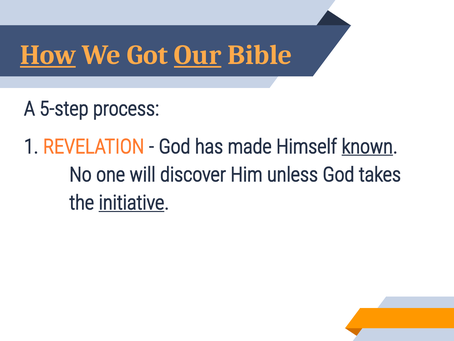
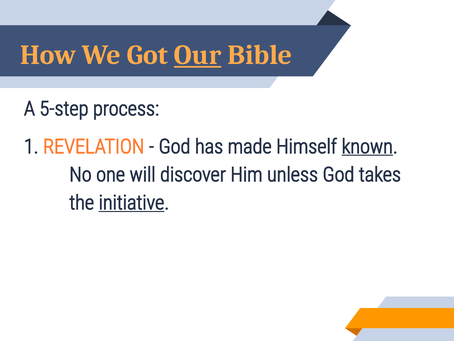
How underline: present -> none
